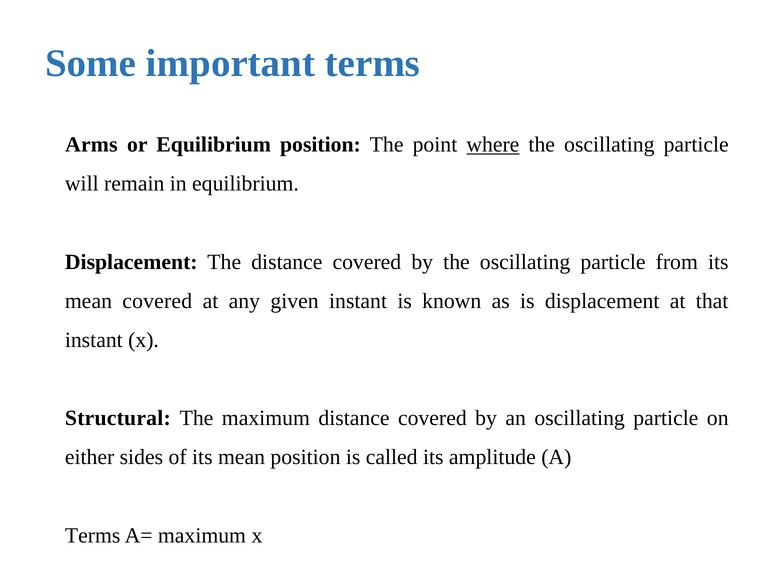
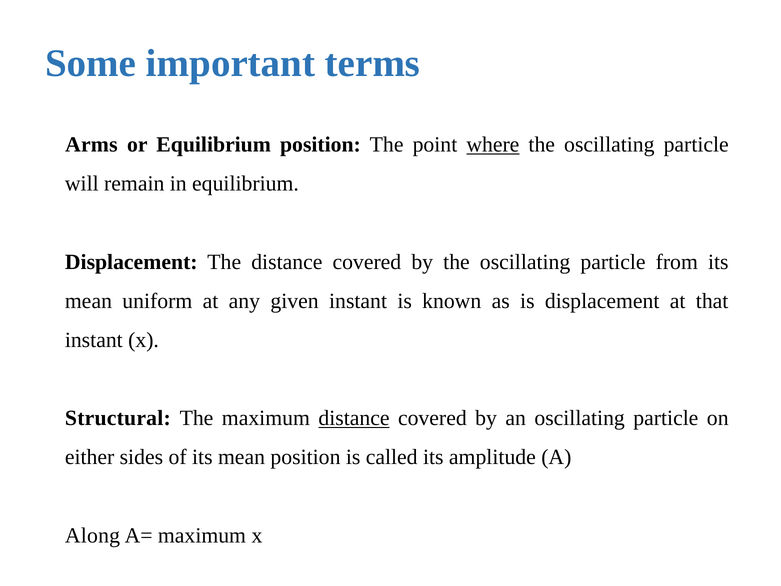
mean covered: covered -> uniform
distance at (354, 418) underline: none -> present
Terms at (93, 535): Terms -> Along
